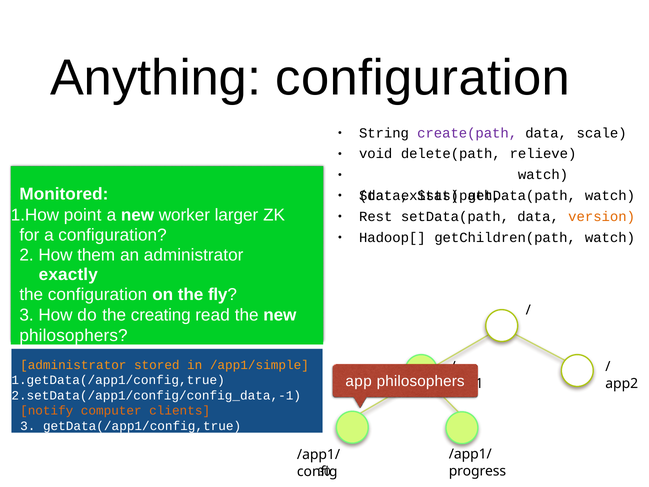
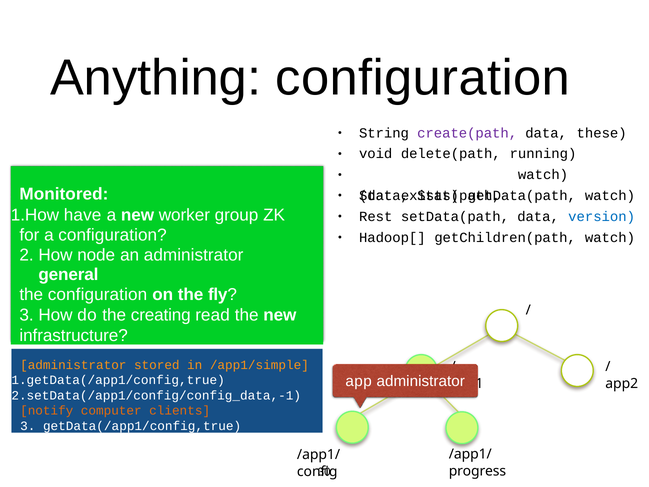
scale: scale -> these
relieve: relieve -> running
point: point -> have
larger: larger -> group
version colour: orange -> blue
them: them -> node
exactly: exactly -> general
philosophers at (74, 335): philosophers -> infrastructure
app philosophers: philosophers -> administrator
